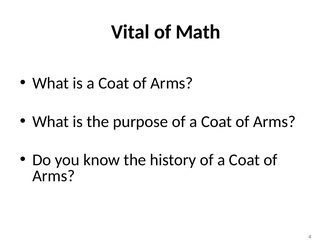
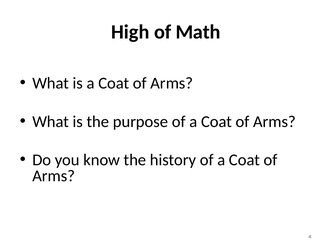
Vital: Vital -> High
